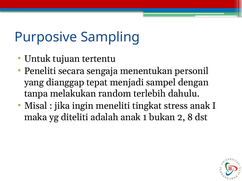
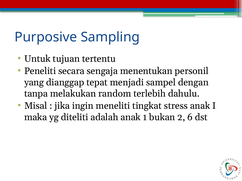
8: 8 -> 6
